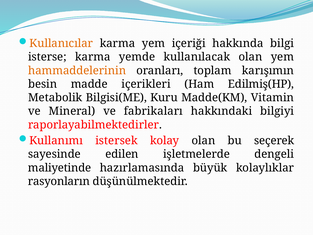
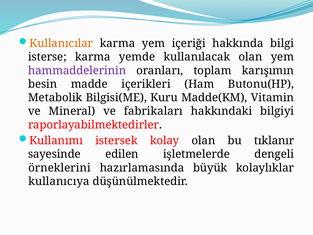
hammaddelerinin colour: orange -> purple
Edilmiş(HP: Edilmiş(HP -> Butonu(HP
seçerek: seçerek -> tıklanır
maliyetinde: maliyetinde -> örneklerini
rasyonların: rasyonların -> kullanıcıya
